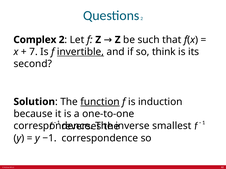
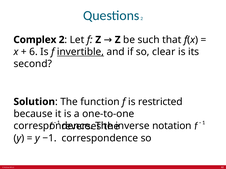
7: 7 -> 6
think: think -> clear
function underline: present -> none
induction: induction -> restricted
smallest: smallest -> notation
